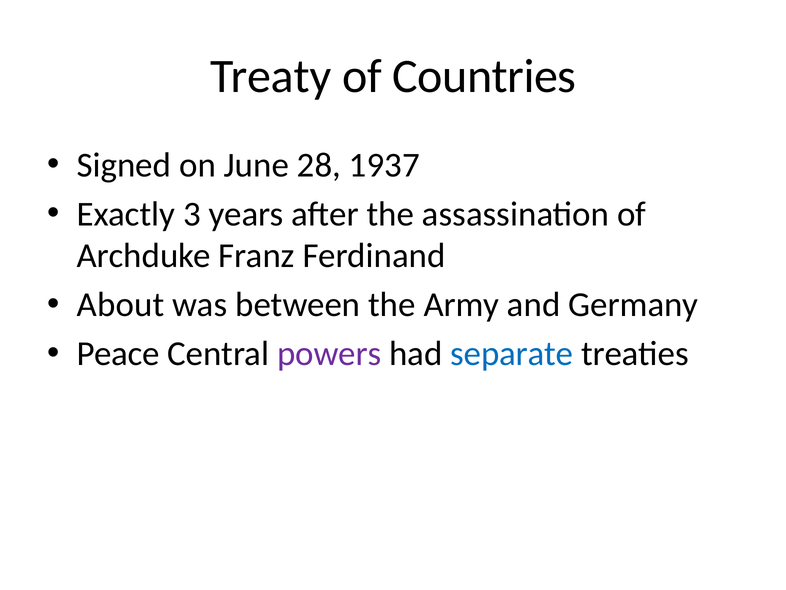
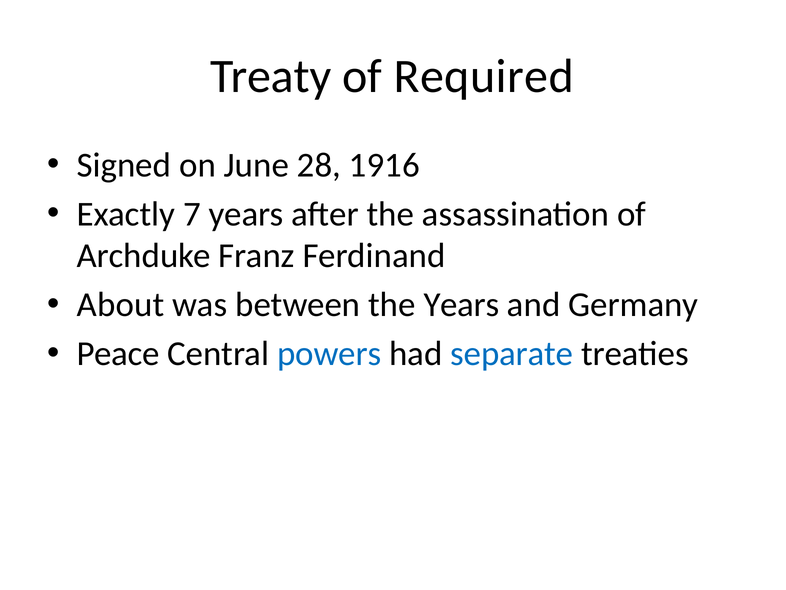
Countries: Countries -> Required
1937: 1937 -> 1916
3: 3 -> 7
the Army: Army -> Years
powers colour: purple -> blue
